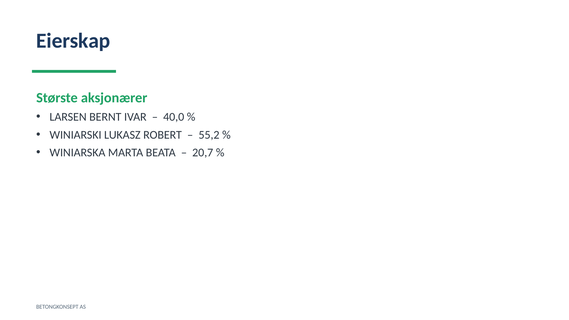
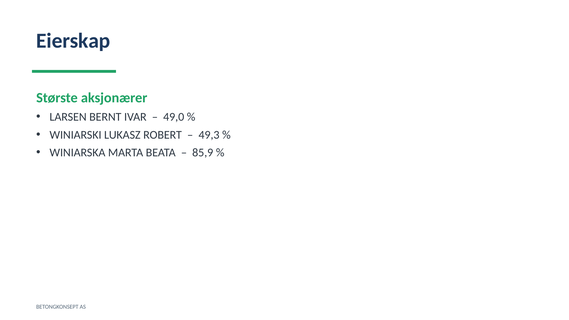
40,0: 40,0 -> 49,0
55,2: 55,2 -> 49,3
20,7: 20,7 -> 85,9
